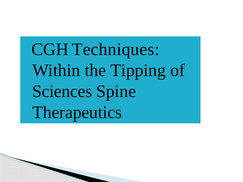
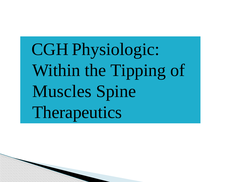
Techniques: Techniques -> Physiologic
Sciences: Sciences -> Muscles
